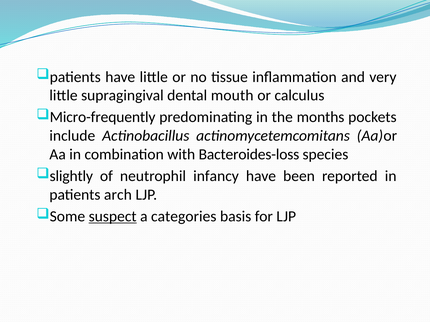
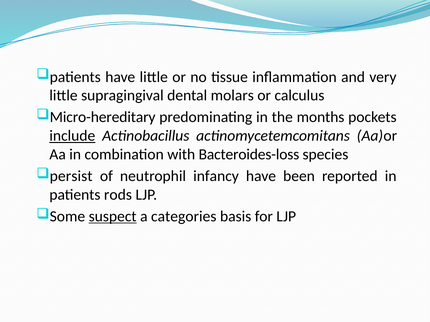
mouth: mouth -> molars
Micro-frequently: Micro-frequently -> Micro-hereditary
include underline: none -> present
slightly: slightly -> persist
arch: arch -> rods
